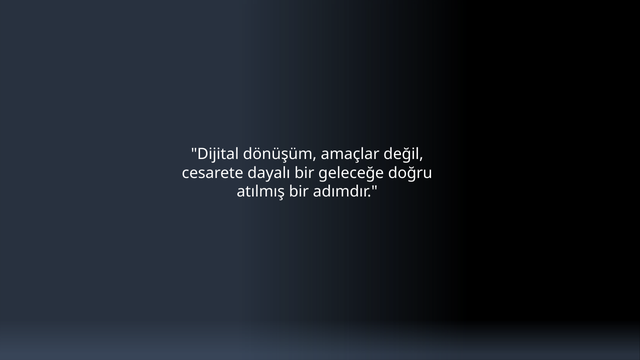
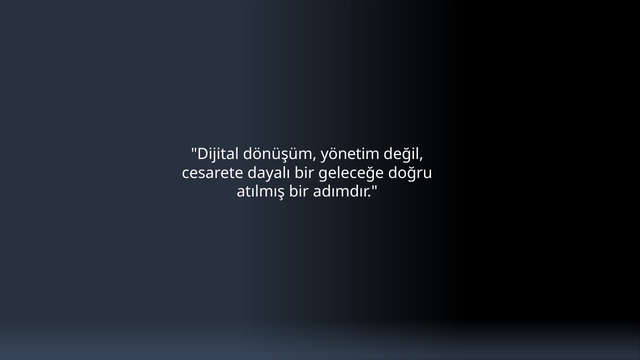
amaçlar: amaçlar -> yönetim
